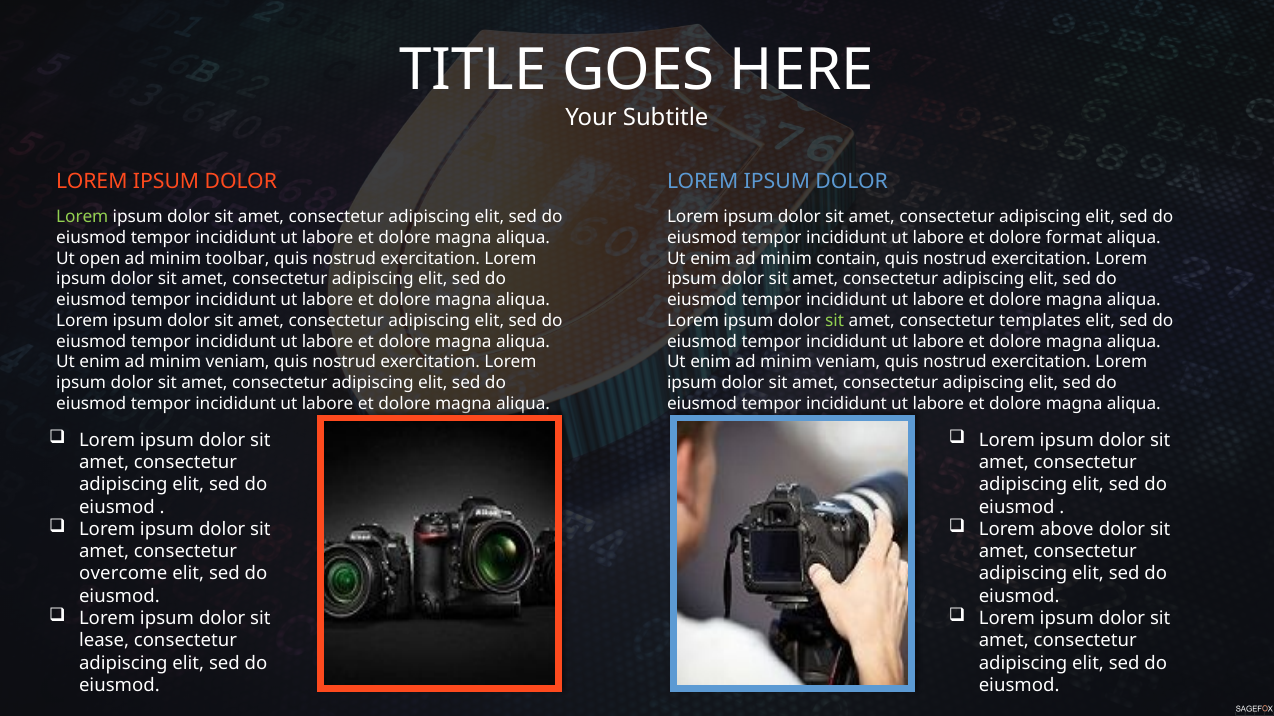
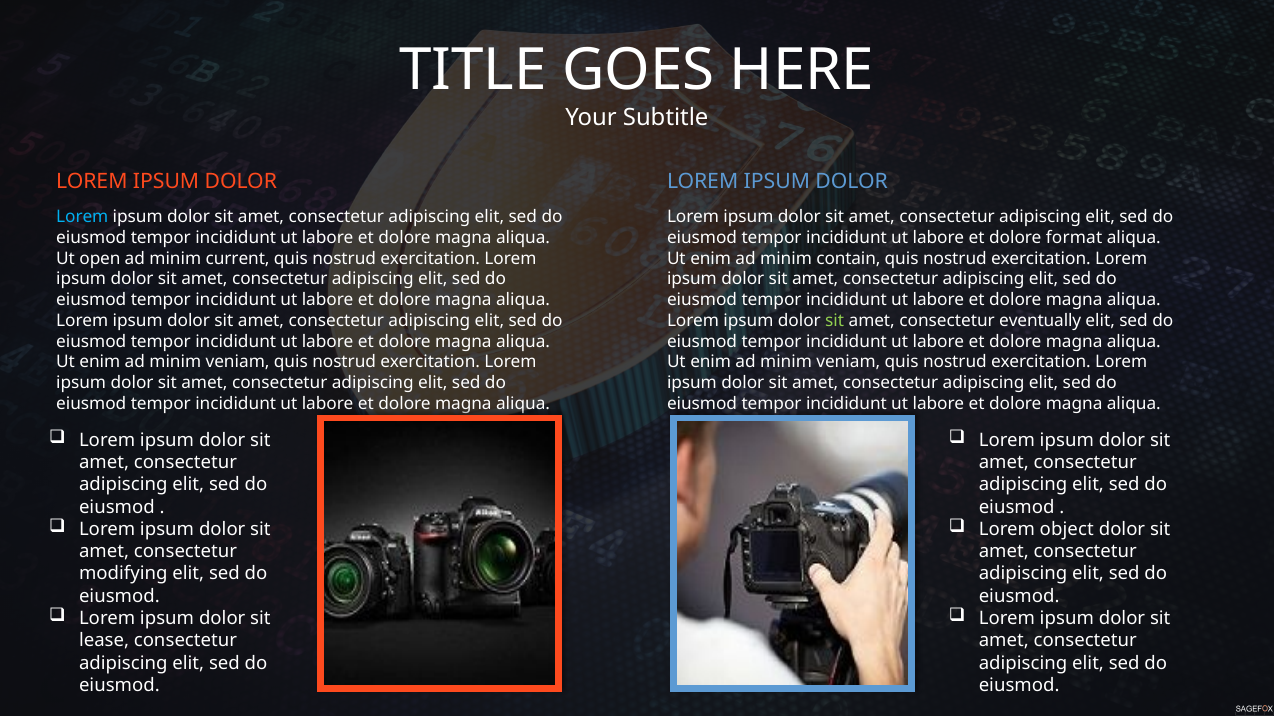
Lorem at (82, 217) colour: light green -> light blue
toolbar: toolbar -> current
templates: templates -> eventually
above: above -> object
overcome: overcome -> modifying
